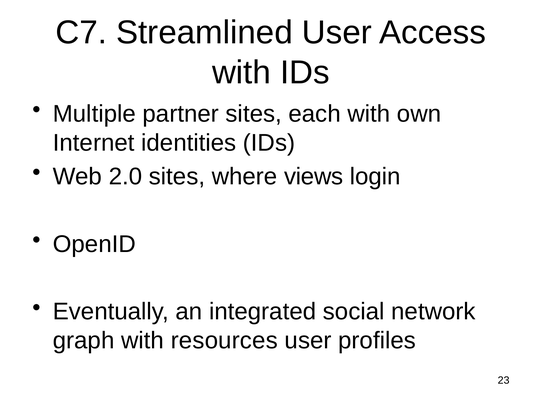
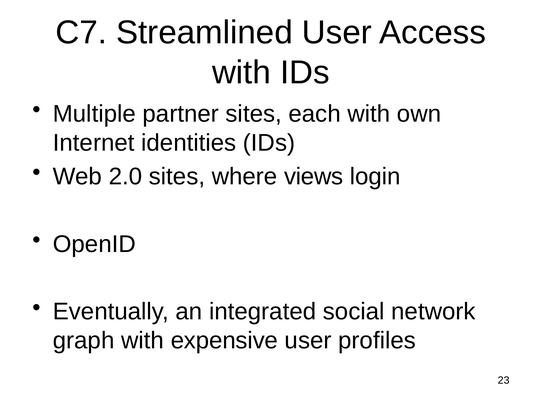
resources: resources -> expensive
